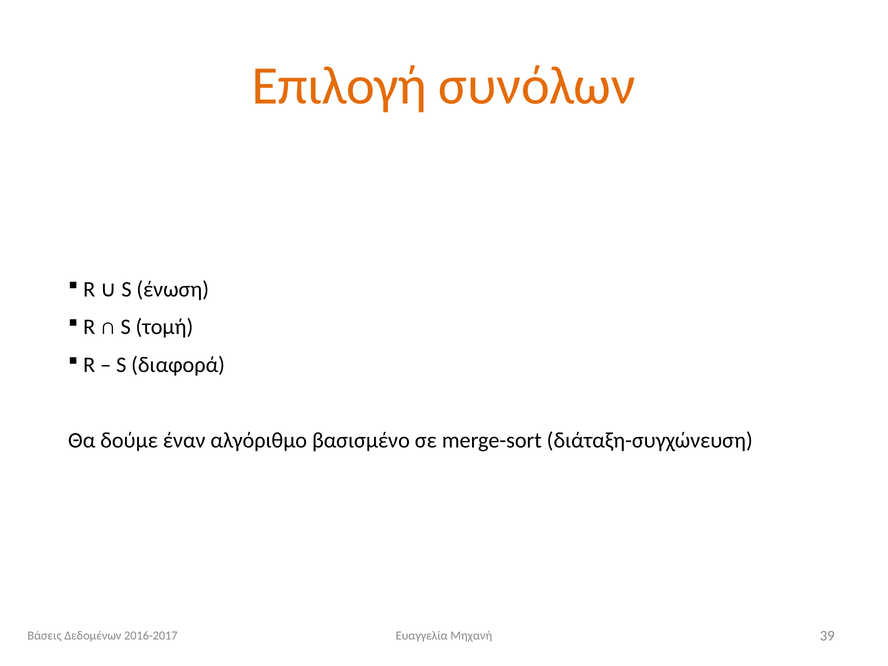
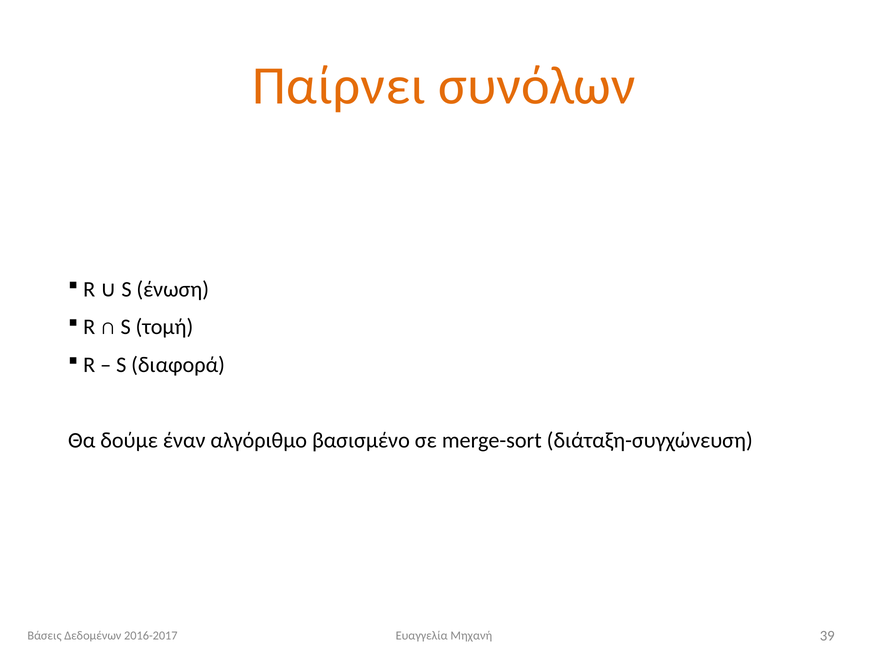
Επιλογή: Επιλογή -> Παίρνει
